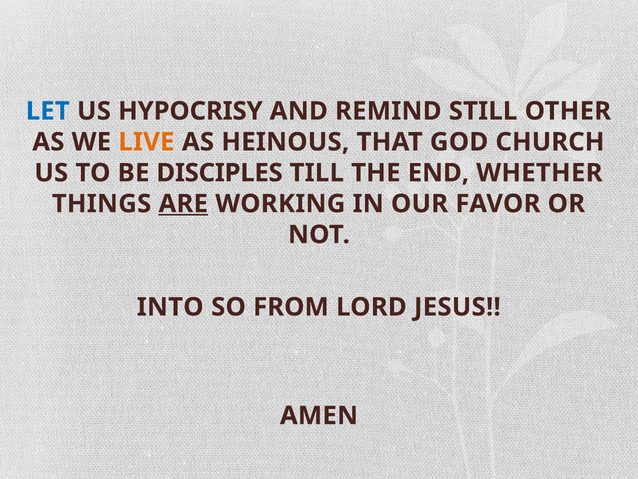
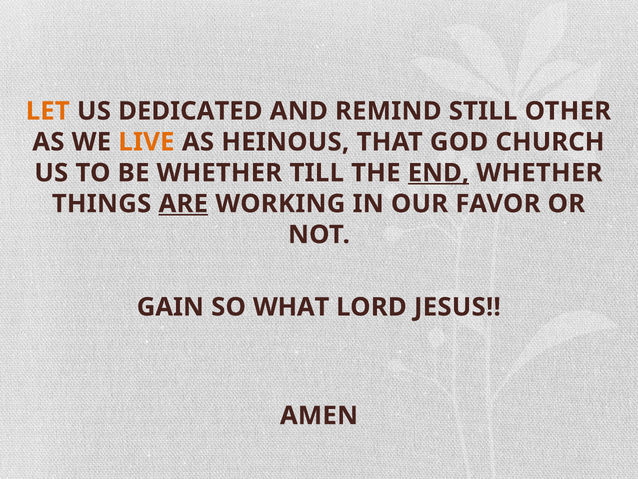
LET colour: blue -> orange
HYPOCRISY: HYPOCRISY -> DEDICATED
BE DISCIPLES: DISCIPLES -> WHETHER
END underline: none -> present
INTO: INTO -> GAIN
FROM: FROM -> WHAT
